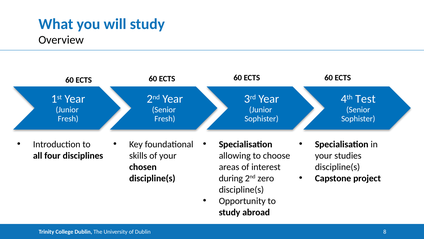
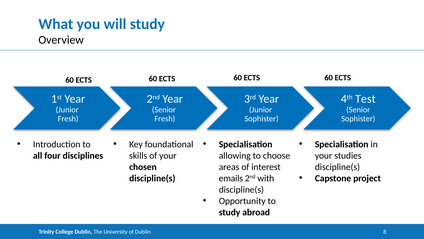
during: during -> emails
zero: zero -> with
